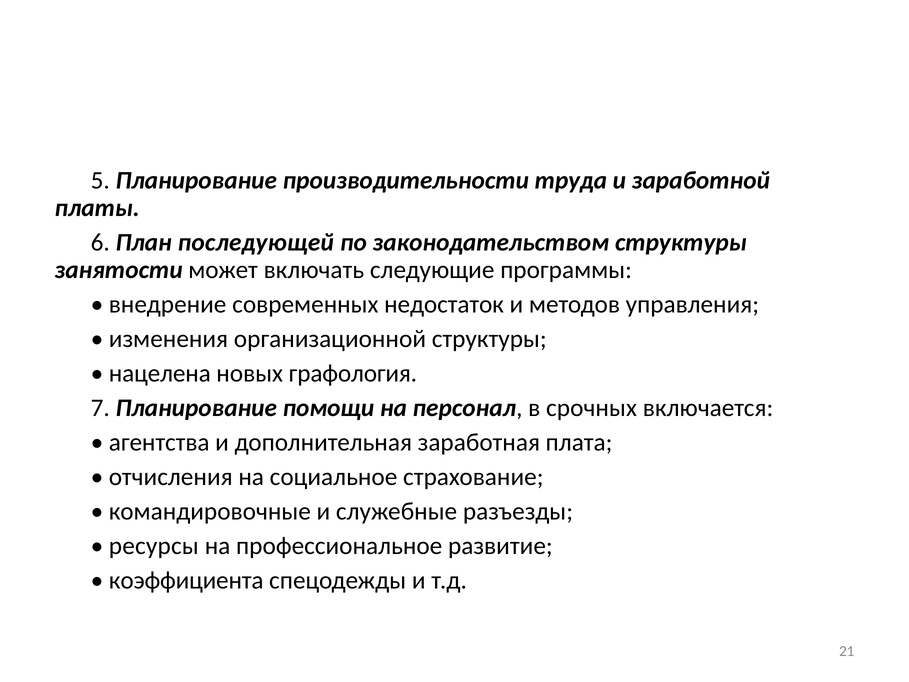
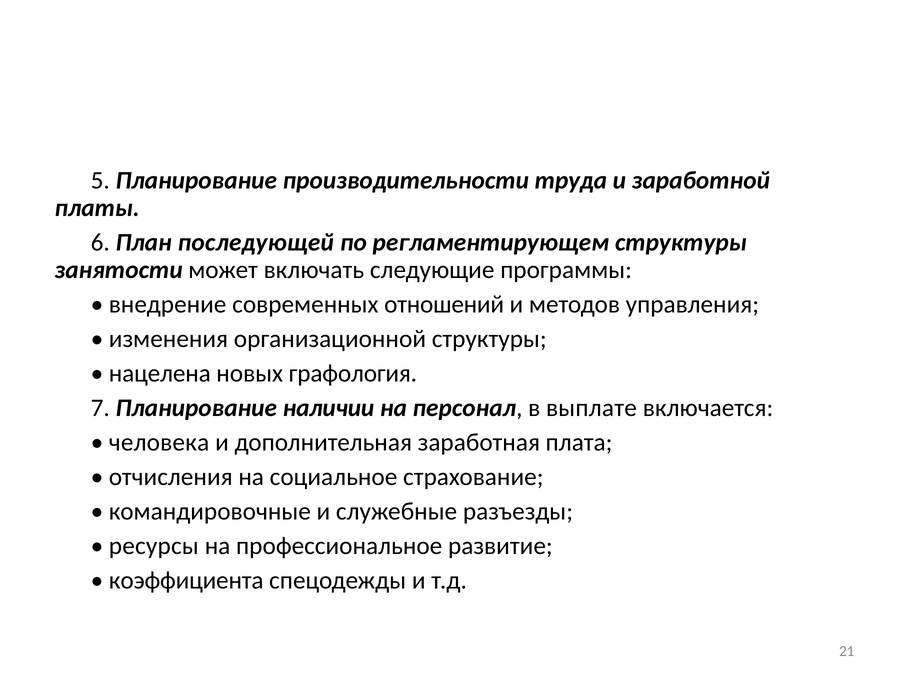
законодательством: законодательством -> регламентирующем
недостаток: недостаток -> отношений
помощи: помощи -> наличии
срочных: срочных -> выплате
агентства: агентства -> человека
